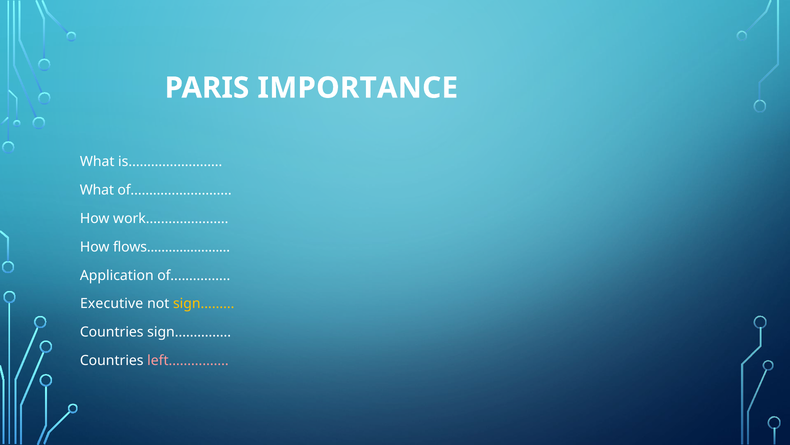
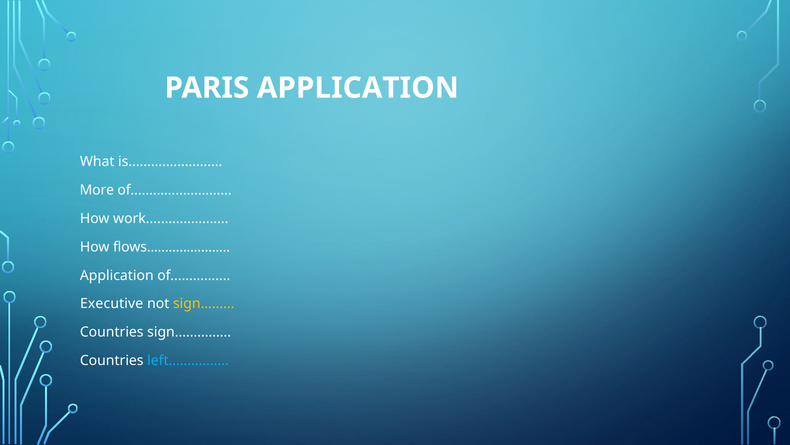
PARIS IMPORTANCE: IMPORTANCE -> APPLICATION
What at (97, 190): What -> More
left colour: pink -> light blue
